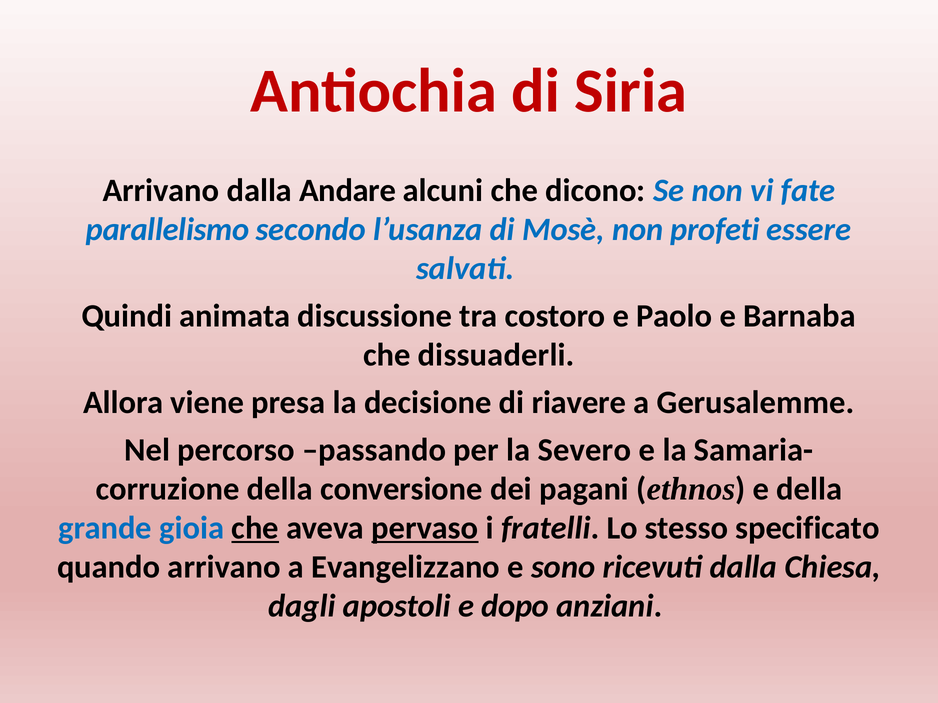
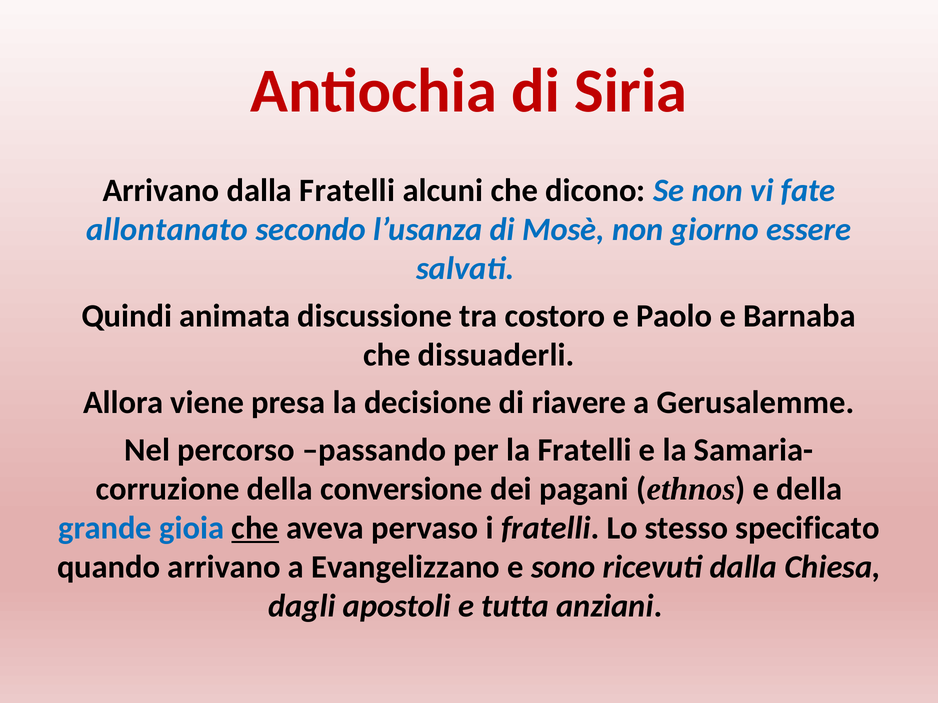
dalla Andare: Andare -> Fratelli
parallelismo: parallelismo -> allontanato
profeti: profeti -> giorno
la Severo: Severo -> Fratelli
pervaso underline: present -> none
dopo: dopo -> tutta
